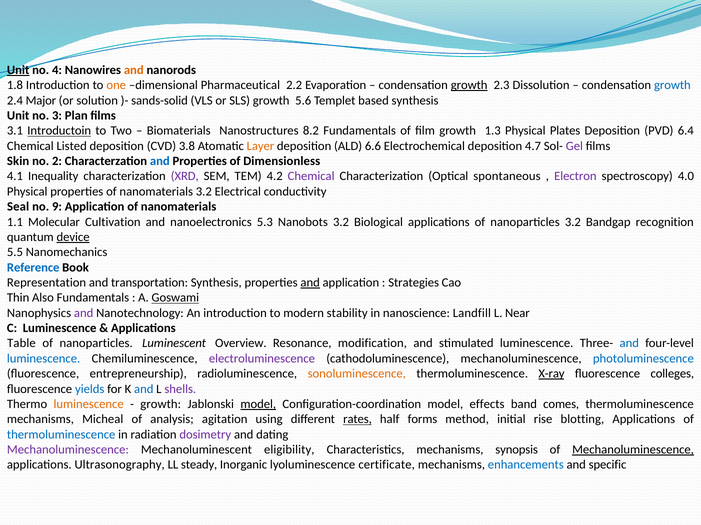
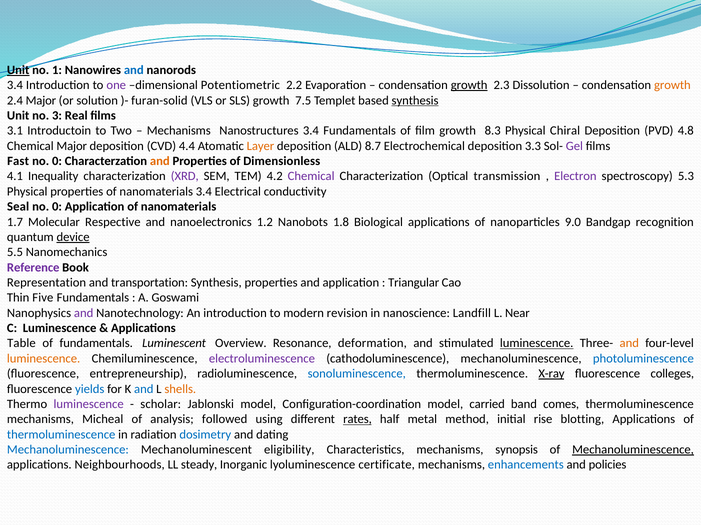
4: 4 -> 1
and at (134, 70) colour: orange -> blue
1.8 at (15, 85): 1.8 -> 3.4
one colour: orange -> purple
Pharmaceutical: Pharmaceutical -> Potentiometric
growth at (672, 85) colour: blue -> orange
sands-solid: sands-solid -> furan-solid
5.6: 5.6 -> 7.5
synthesis at (415, 101) underline: none -> present
Plan: Plan -> Real
Introductoin underline: present -> none
Biomaterials at (179, 131): Biomaterials -> Mechanisms
Nanostructures 8.2: 8.2 -> 3.4
1.3: 1.3 -> 8.3
Plates: Plates -> Chiral
6.4: 6.4 -> 4.8
Chemical Listed: Listed -> Major
3.8: 3.8 -> 4.4
6.6: 6.6 -> 8.7
4.7: 4.7 -> 3.3
Skin: Skin -> Fast
2 at (57, 161): 2 -> 0
and at (160, 161) colour: blue -> orange
spontaneous: spontaneous -> transmission
4.0: 4.0 -> 5.3
nanomaterials 3.2: 3.2 -> 3.4
9 at (57, 207): 9 -> 0
1.1: 1.1 -> 1.7
Cultivation: Cultivation -> Respective
5.3: 5.3 -> 1.2
Nanobots 3.2: 3.2 -> 1.8
nanoparticles 3.2: 3.2 -> 9.0
Reference colour: blue -> purple
and at (310, 283) underline: present -> none
Strategies: Strategies -> Triangular
Also: Also -> Five
Goswami underline: present -> none
stability: stability -> revision
nanoparticles at (96, 344): nanoparticles -> fundamentals
modification: modification -> deformation
luminescence at (537, 344) underline: none -> present
and at (629, 344) colour: blue -> orange
luminescence at (44, 359) colour: blue -> orange
sonoluminescence colour: orange -> blue
shells colour: purple -> orange
luminescence at (89, 405) colour: orange -> purple
growth at (161, 405): growth -> scholar
model at (258, 405) underline: present -> none
effects: effects -> carried
agitation: agitation -> followed
forms: forms -> metal
dosimetry colour: purple -> blue
Mechanoluminescence at (68, 450) colour: purple -> blue
Ultrasonography: Ultrasonography -> Neighbourhoods
specific: specific -> policies
